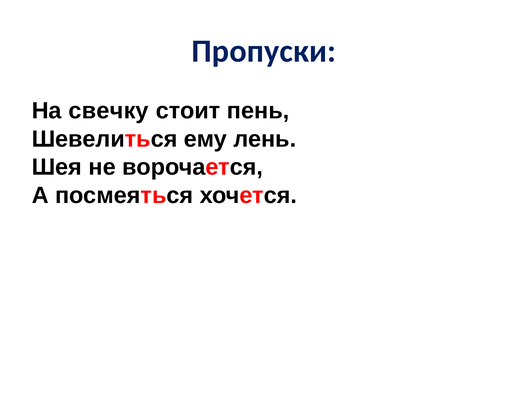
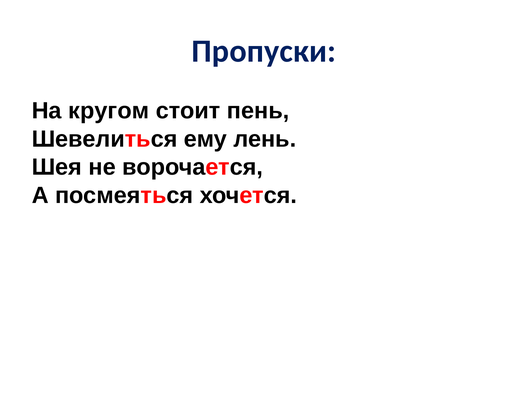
свечку: свечку -> кругом
